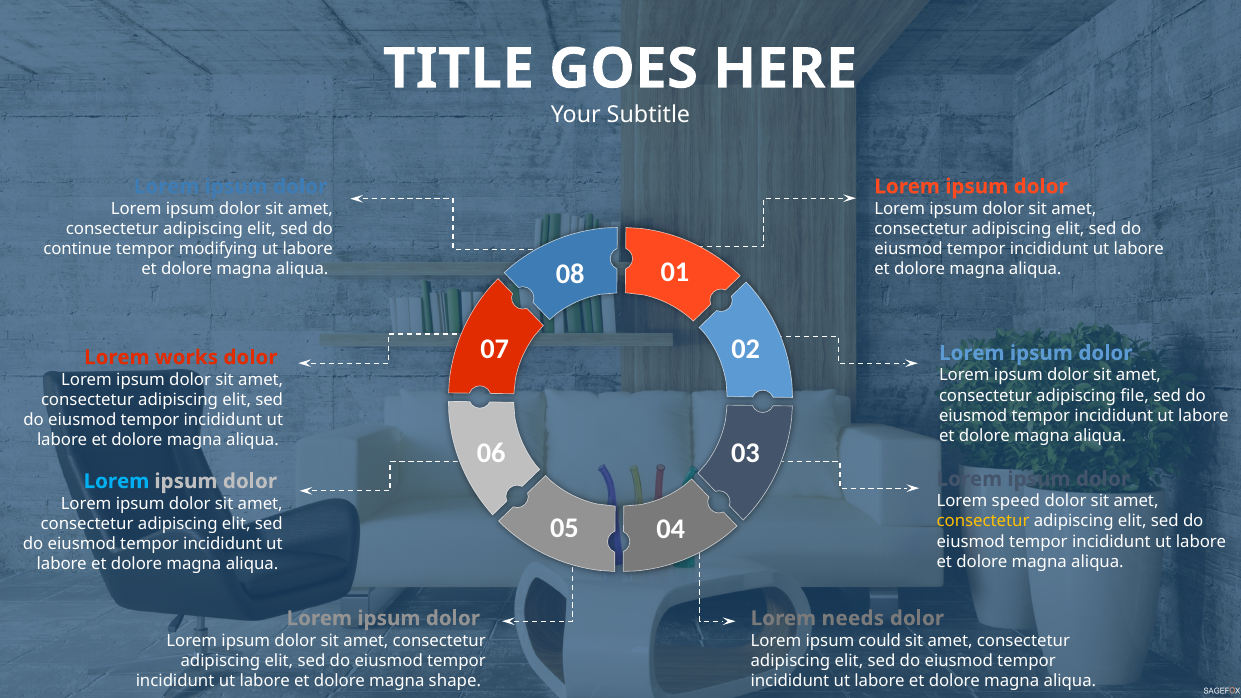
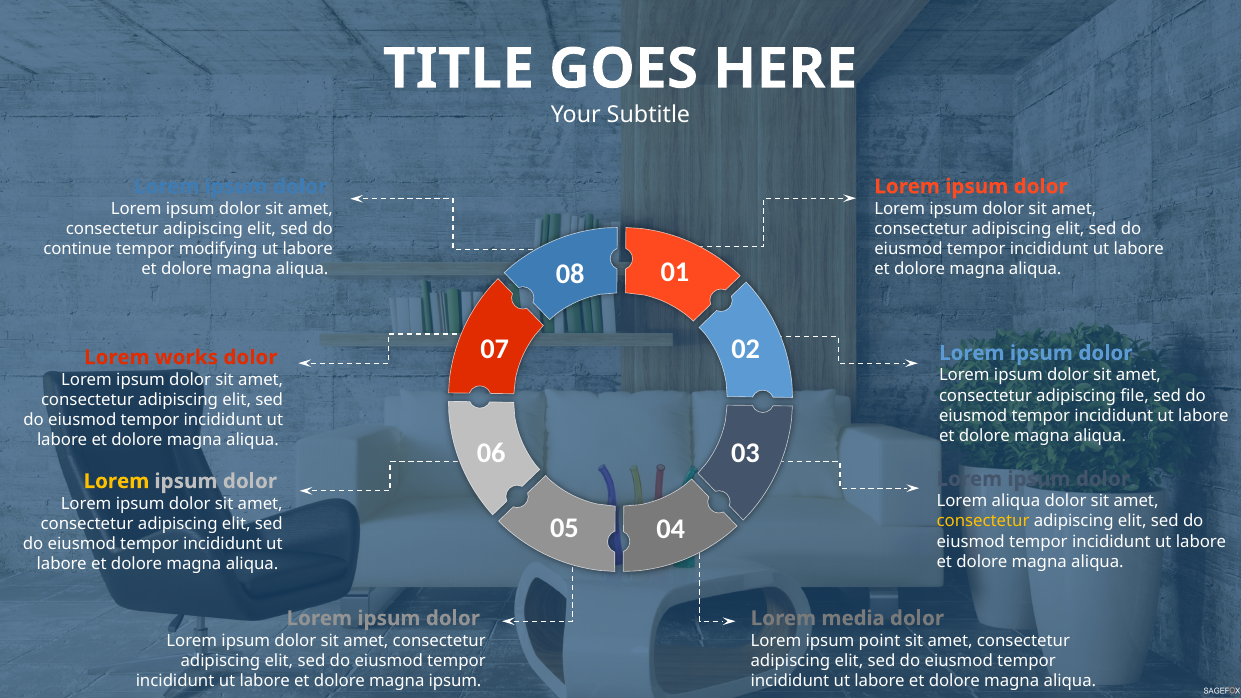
Lorem at (116, 481) colour: light blue -> yellow
Lorem speed: speed -> aliqua
needs: needs -> media
could: could -> point
magna shape: shape -> ipsum
